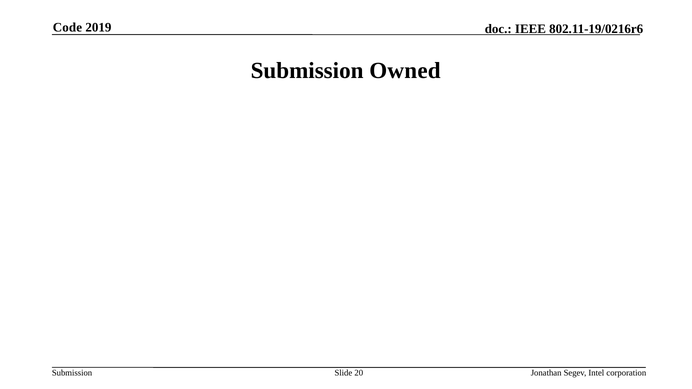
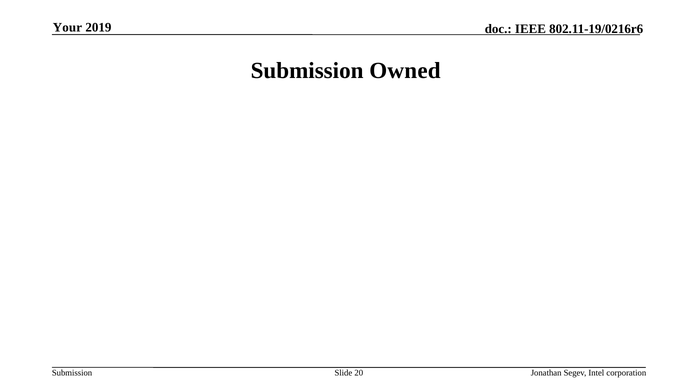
Code: Code -> Your
